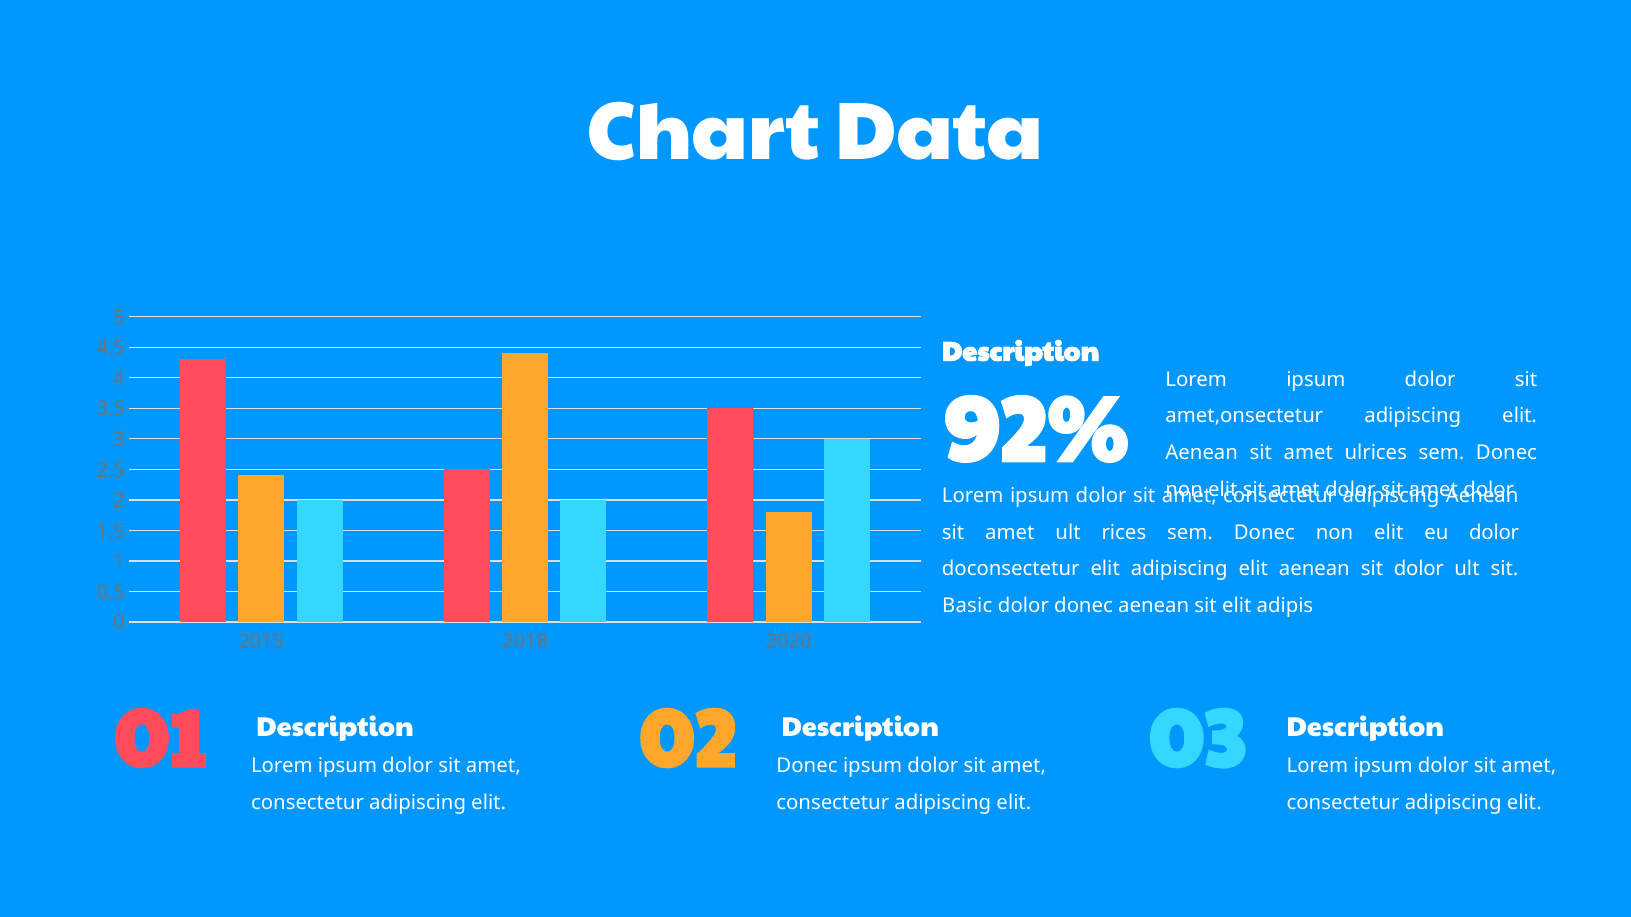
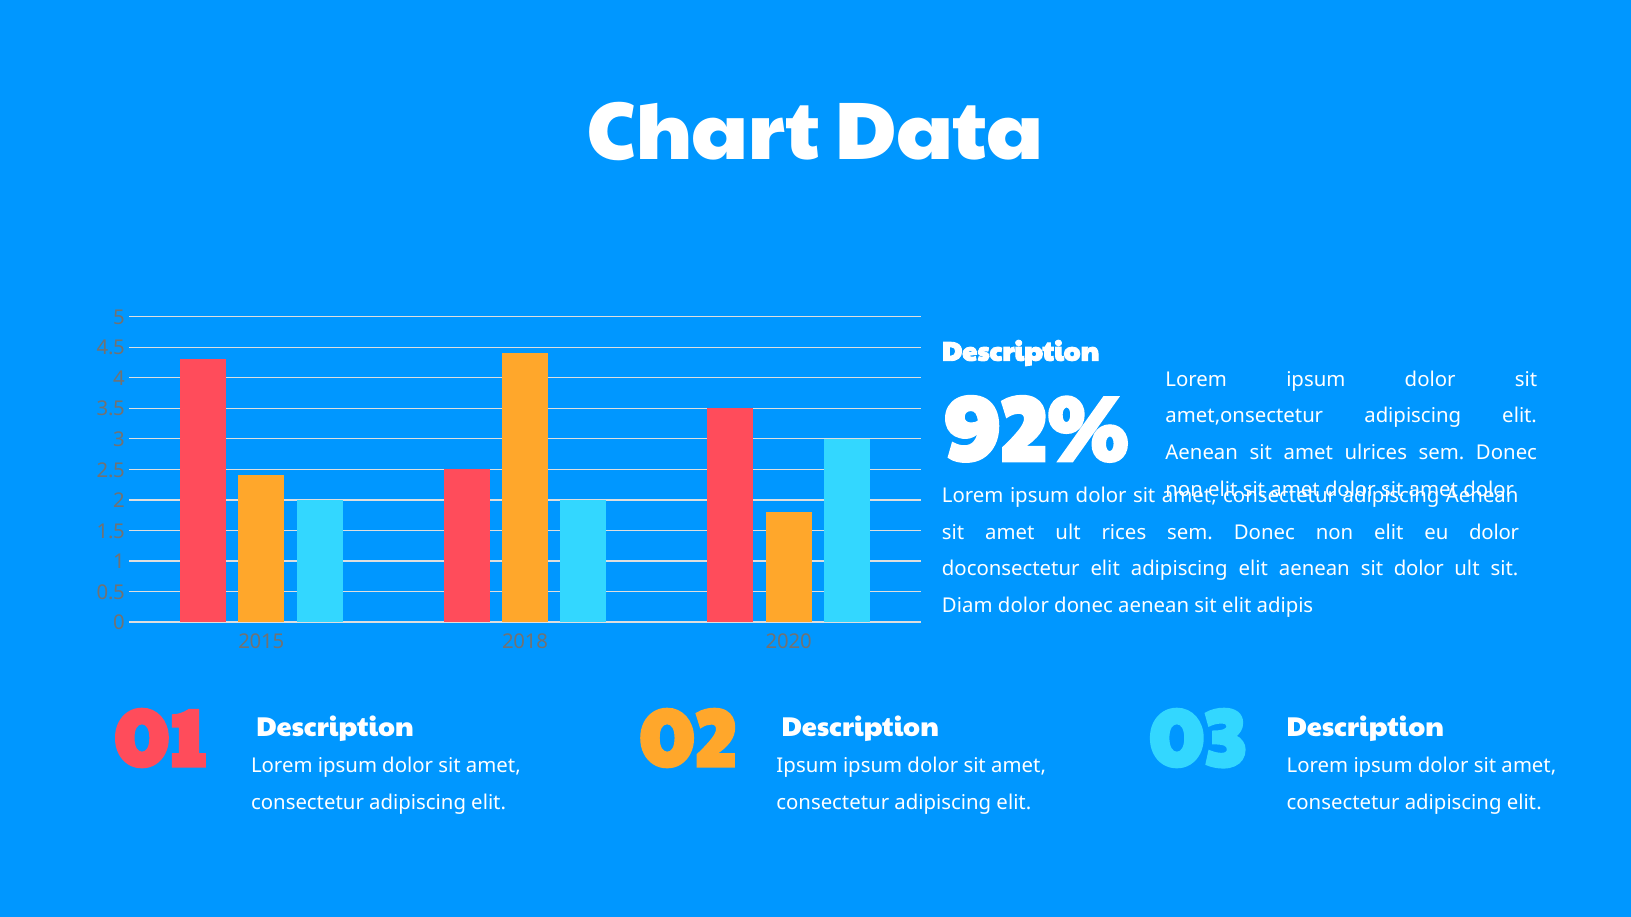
Basic: Basic -> Diam
02 Donec: Donec -> Ipsum
